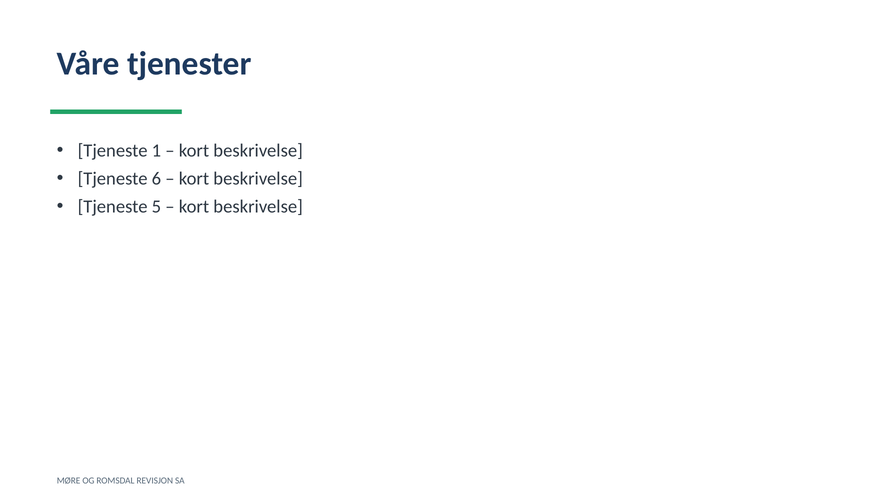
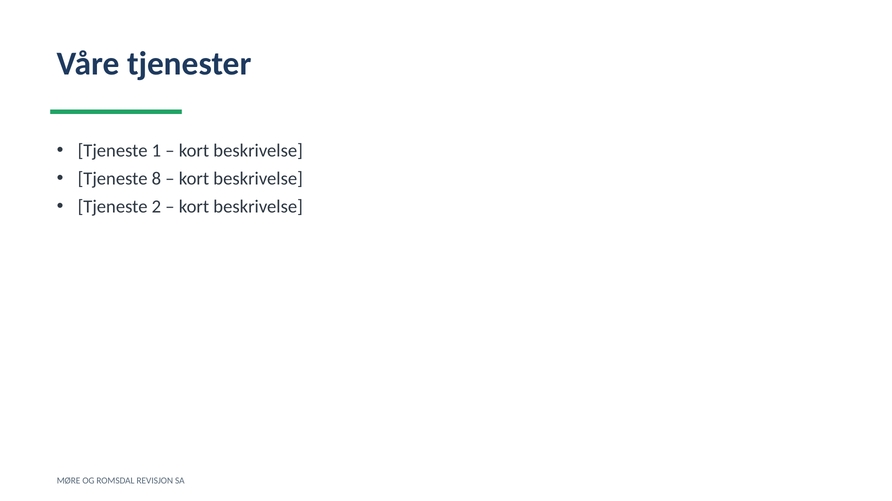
6: 6 -> 8
5: 5 -> 2
